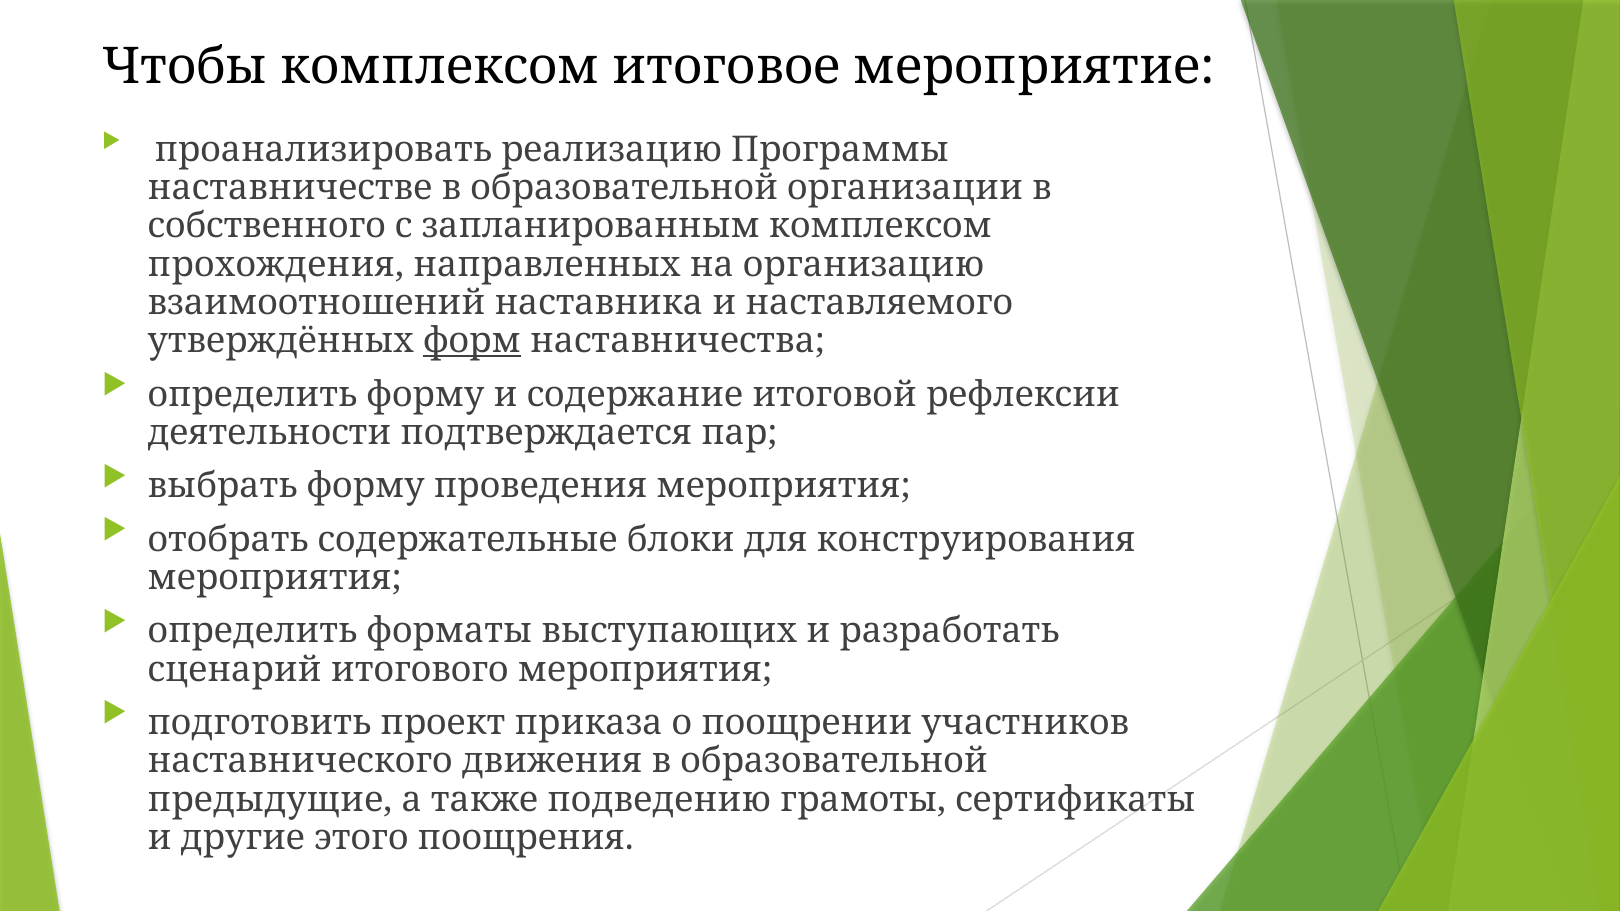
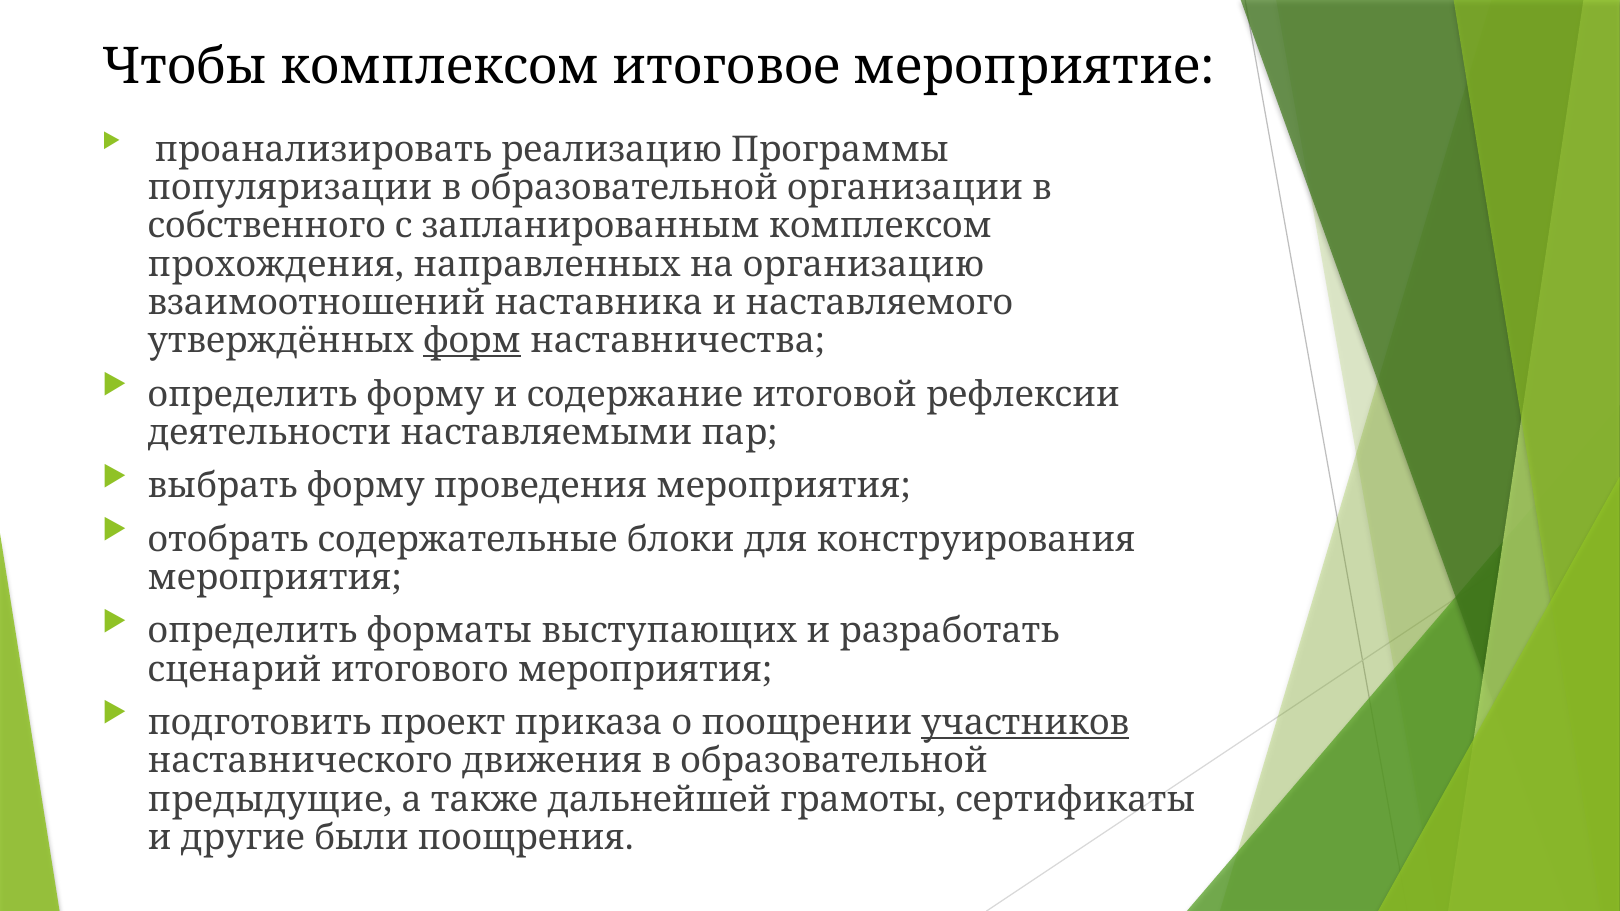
наставничестве: наставничестве -> популяризации
подтверждается: подтверждается -> наставляемыми
участников underline: none -> present
подведению: подведению -> дальнейшей
этого: этого -> были
